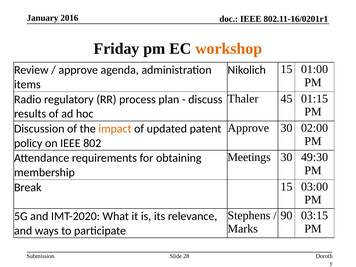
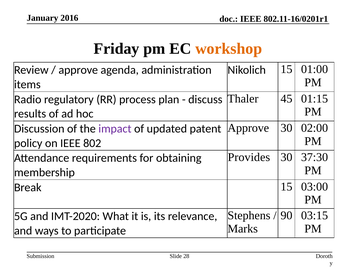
impact colour: orange -> purple
Meetings: Meetings -> Provides
49:30: 49:30 -> 37:30
